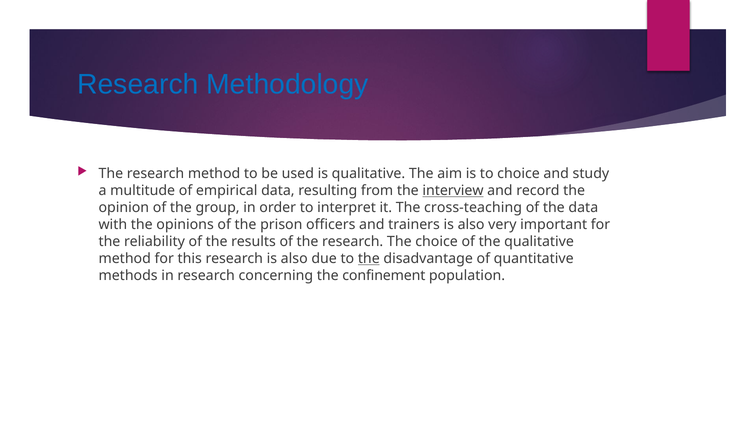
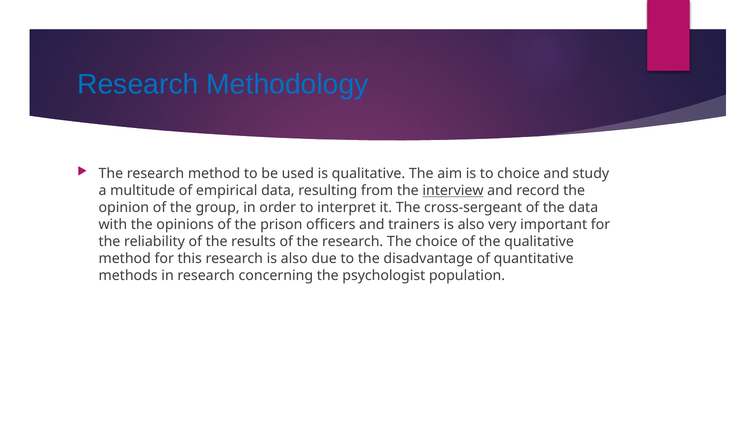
cross-teaching: cross-teaching -> cross-sergeant
the at (369, 259) underline: present -> none
confinement: confinement -> psychologist
